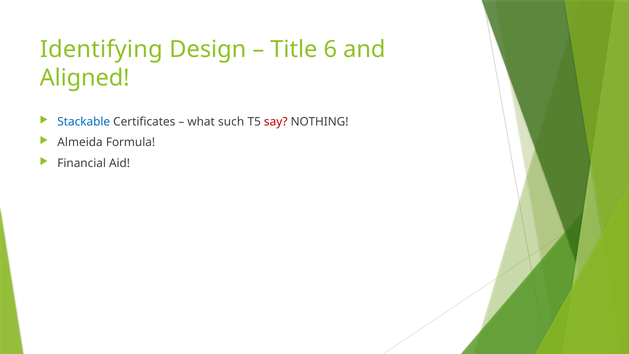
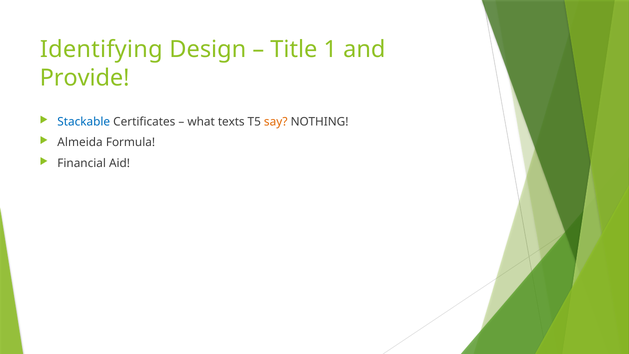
6: 6 -> 1
Aligned: Aligned -> Provide
such: such -> texts
say colour: red -> orange
